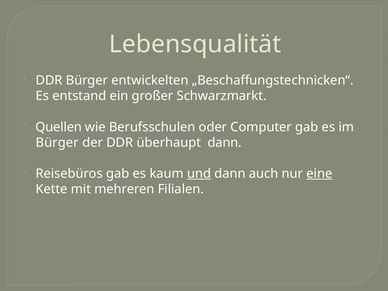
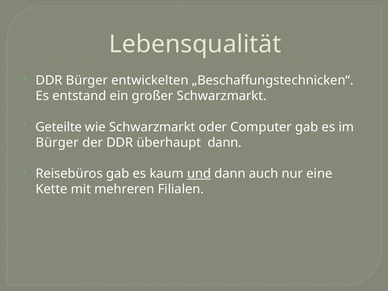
Quellen: Quellen -> Geteilte
wie Berufsschulen: Berufsschulen -> Schwarzmarkt
eine underline: present -> none
